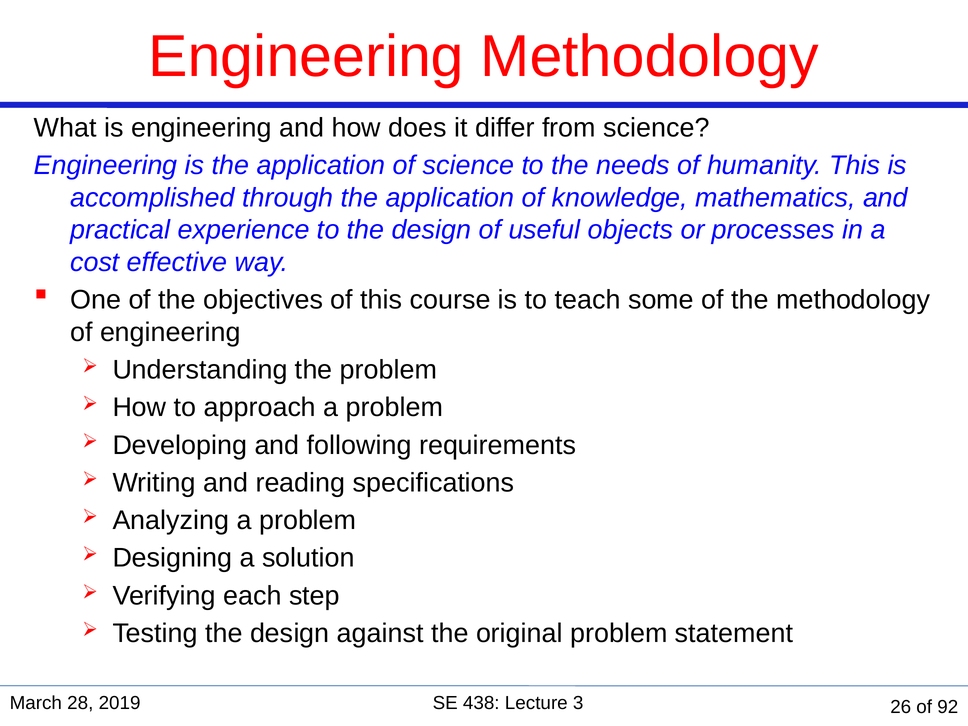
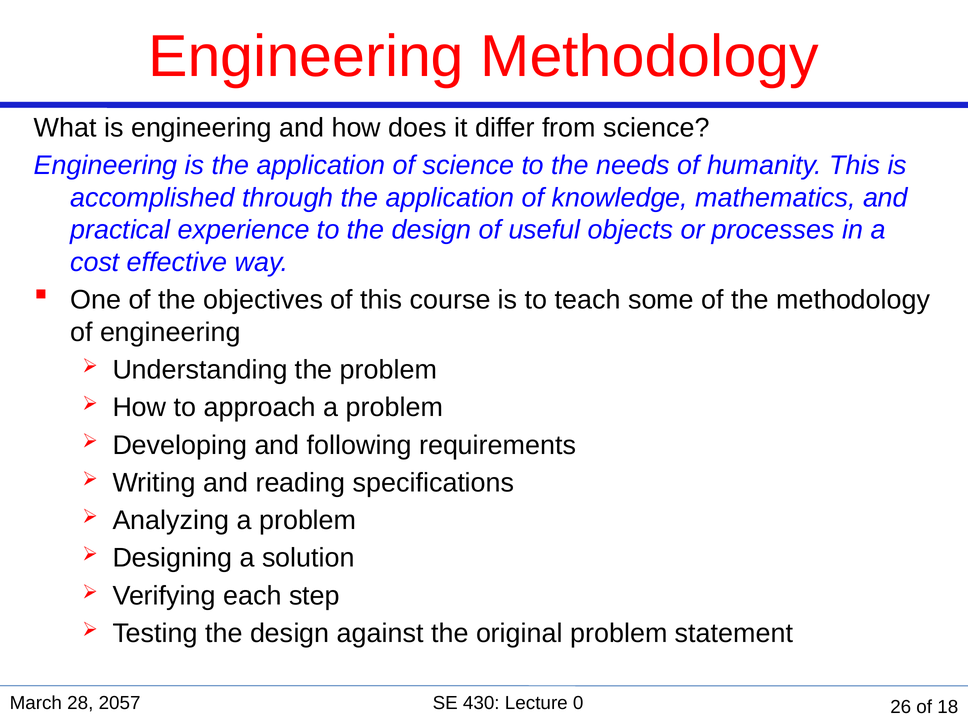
2019: 2019 -> 2057
438: 438 -> 430
3: 3 -> 0
92: 92 -> 18
